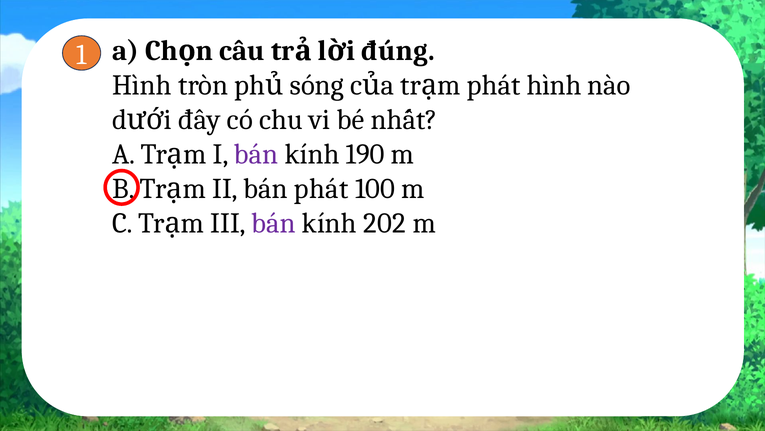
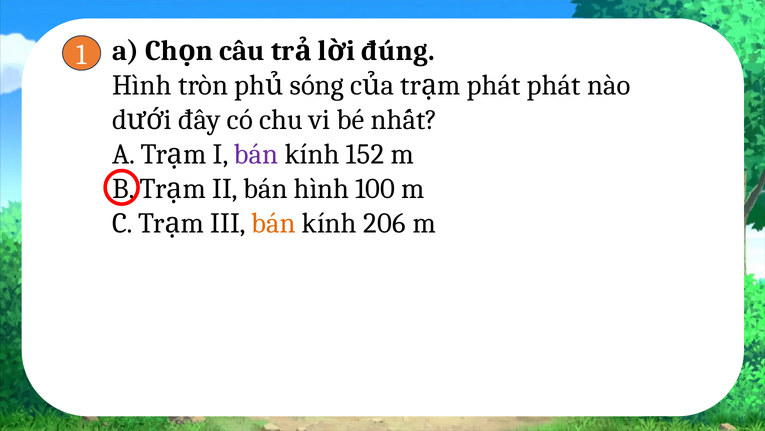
phát hình: hình -> phát
190: 190 -> 152
bán phát: phát -> hình
bán at (273, 223) colour: purple -> orange
202: 202 -> 206
